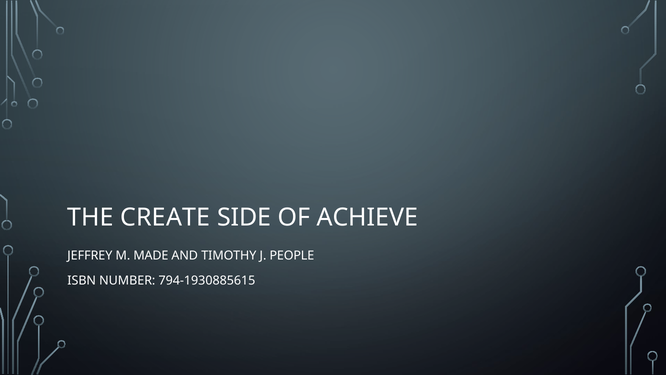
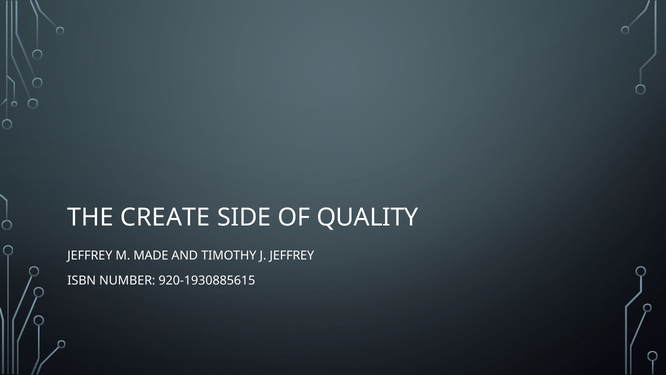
ACHIEVE: ACHIEVE -> QUALITY
J PEOPLE: PEOPLE -> JEFFREY
794-1930885615: 794-1930885615 -> 920-1930885615
